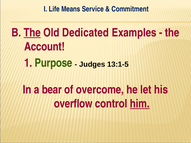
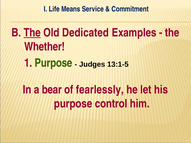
Account: Account -> Whether
overcome: overcome -> fearlessly
overflow at (73, 104): overflow -> purpose
him underline: present -> none
